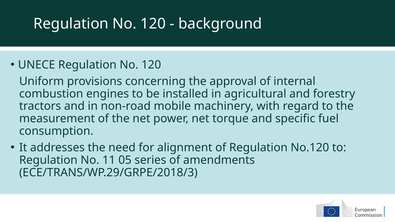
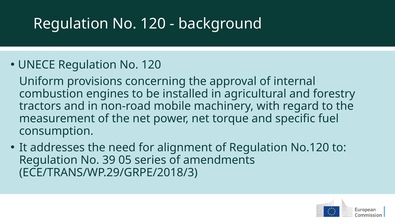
11: 11 -> 39
